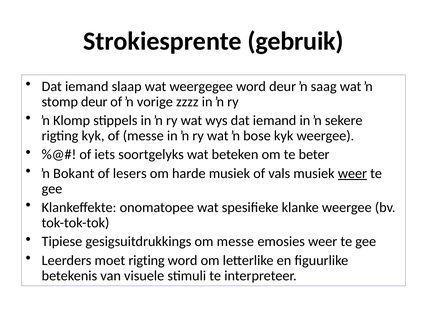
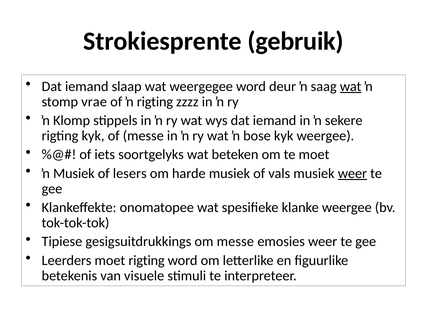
wat at (351, 86) underline: none -> present
stomp deur: deur -> vrae
ŉ vorige: vorige -> rigting
te beter: beter -> moet
ŉ Bokant: Bokant -> Musiek
